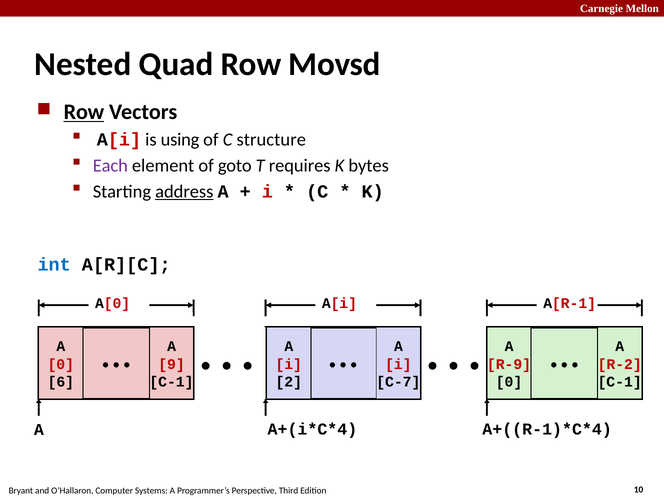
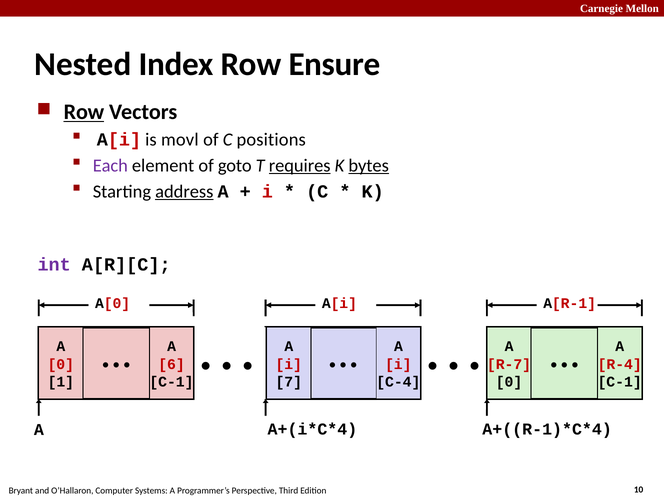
Quad: Quad -> Index
Movsd: Movsd -> Ensure
using: using -> movl
structure: structure -> positions
requires underline: none -> present
bytes underline: none -> present
int colour: blue -> purple
9: 9 -> 6
R-9: R-9 -> R-7
R-2: R-2 -> R-4
6: 6 -> 1
2: 2 -> 7
C-7: C-7 -> C-4
